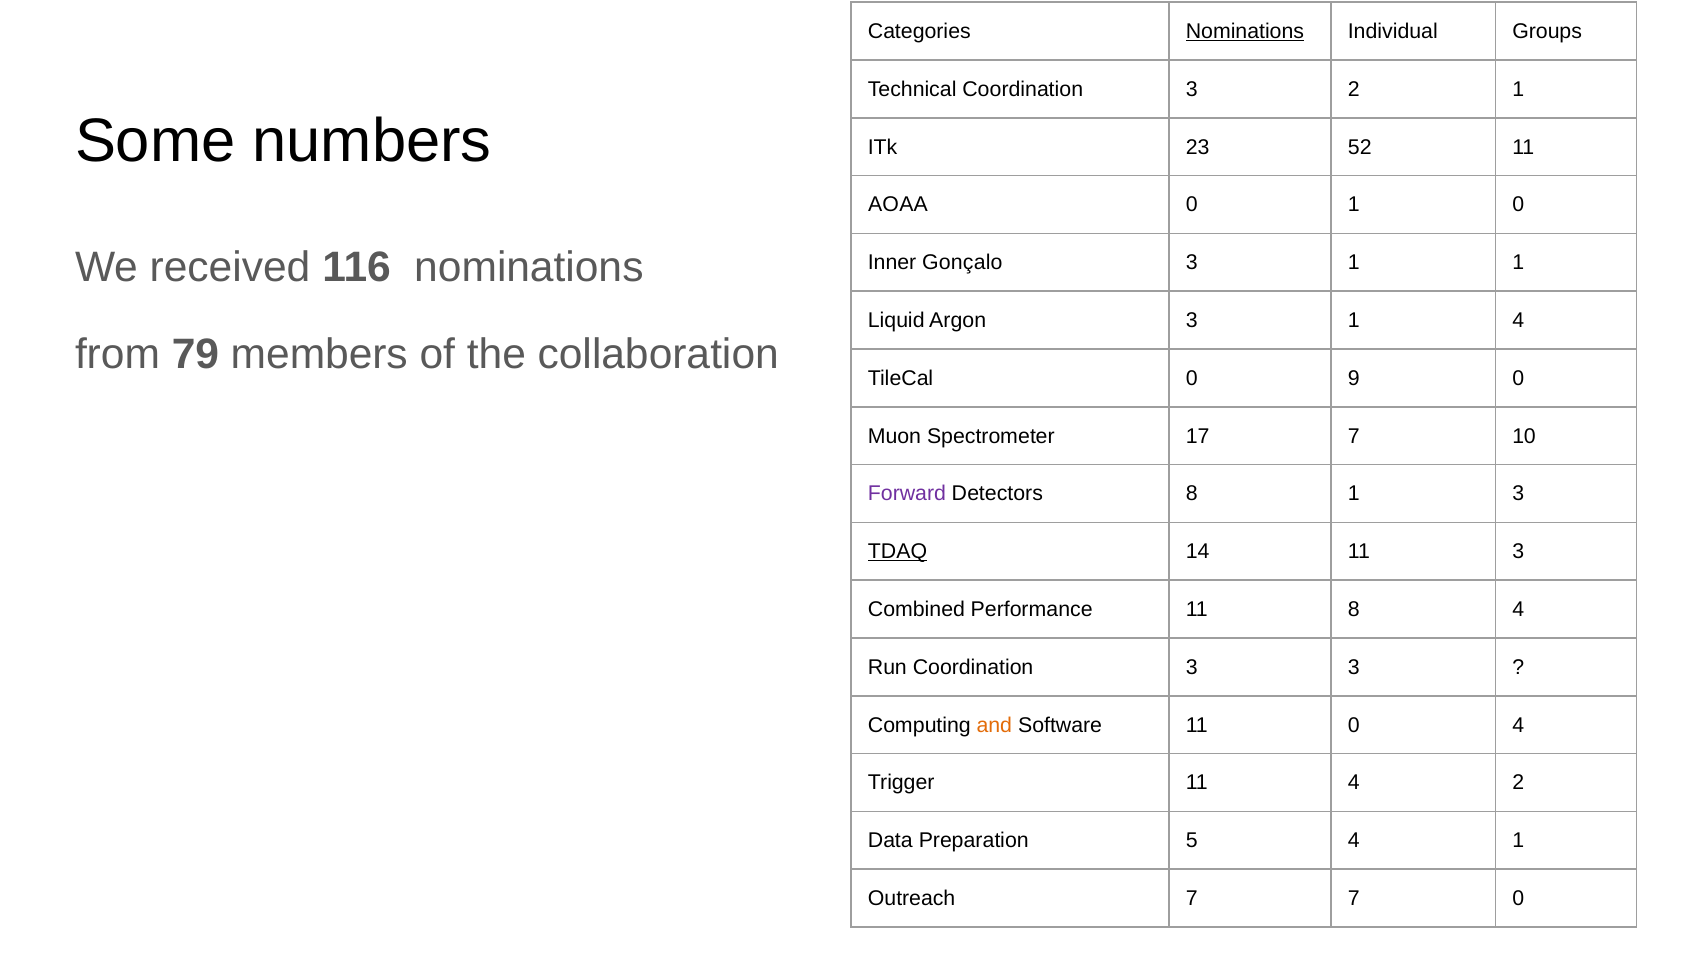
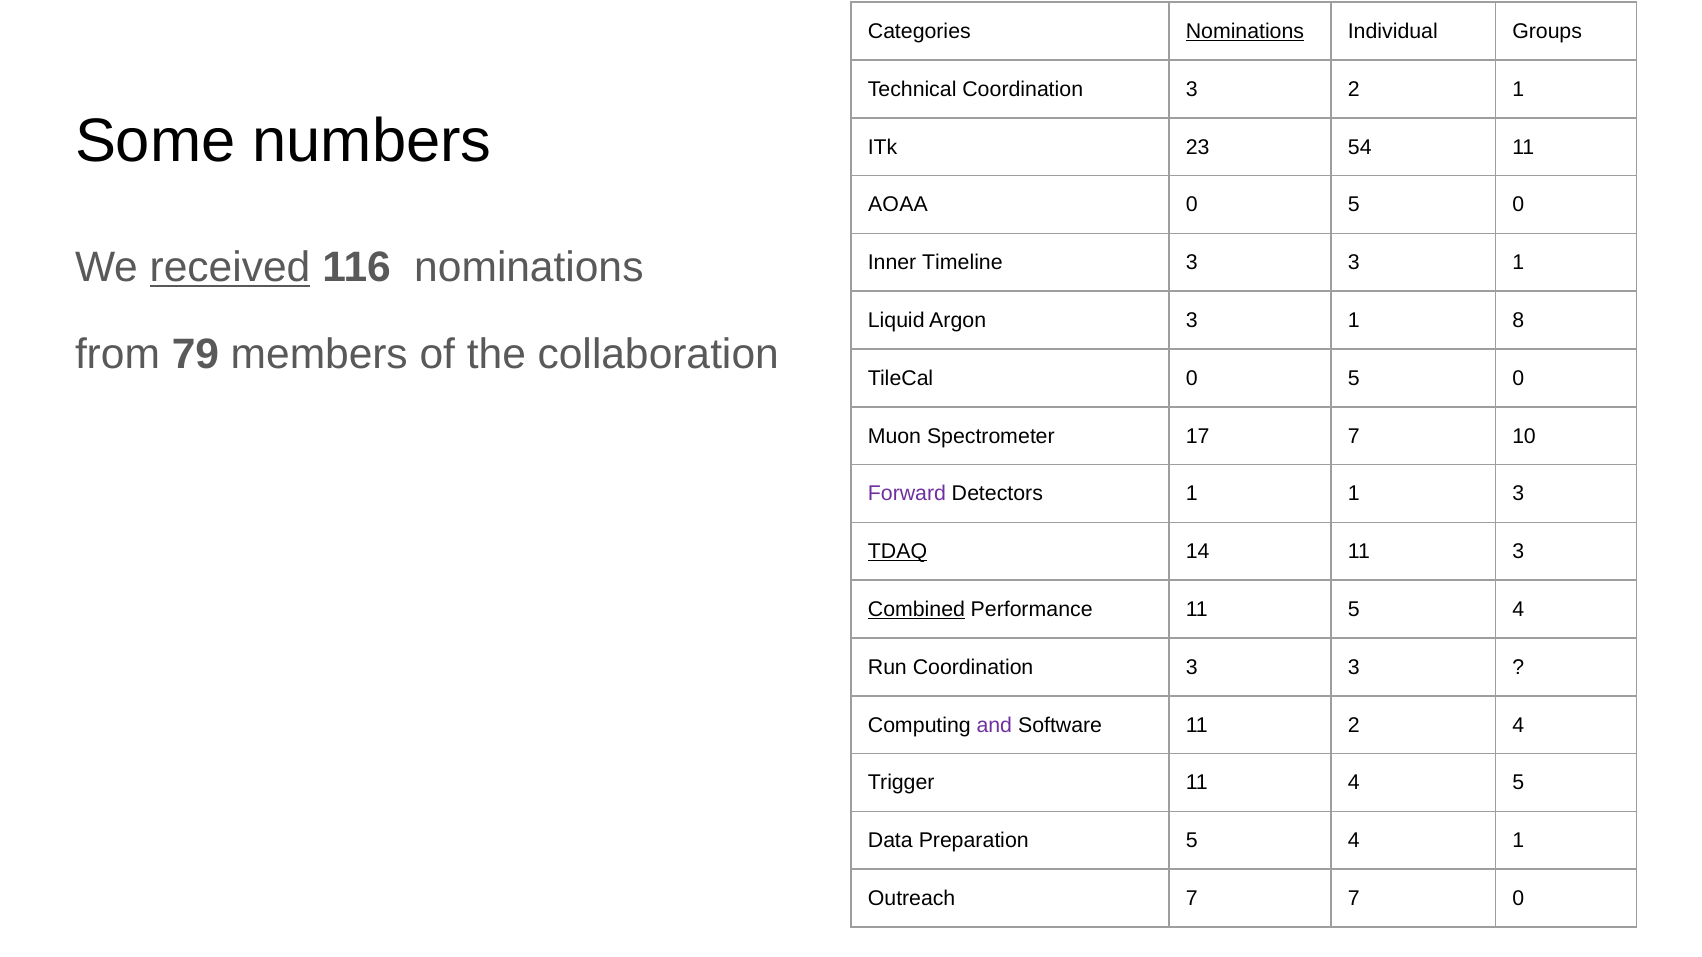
52: 52 -> 54
1 at (1354, 205): 1 -> 5
received underline: none -> present
Gonçalo: Gonçalo -> Timeline
1 at (1354, 263): 1 -> 3
1 4: 4 -> 8
TileCal 0 9: 9 -> 5
Detectors 8: 8 -> 1
Combined underline: none -> present
11 8: 8 -> 5
and colour: orange -> purple
11 0: 0 -> 2
4 2: 2 -> 5
